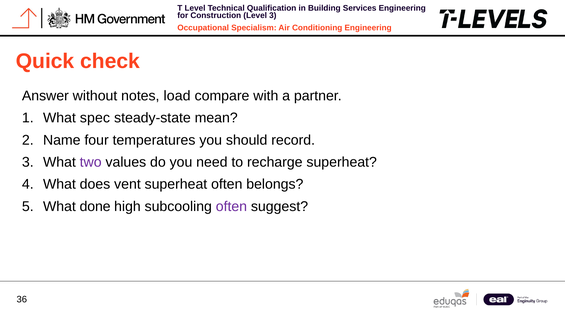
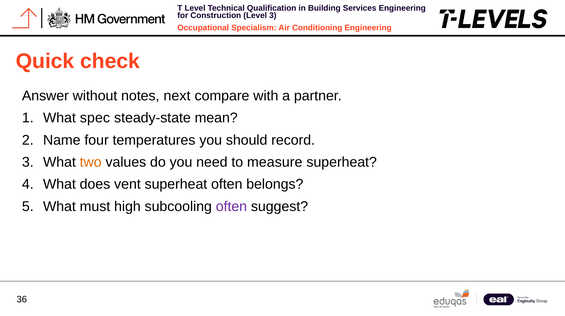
load: load -> next
two colour: purple -> orange
recharge: recharge -> measure
done: done -> must
